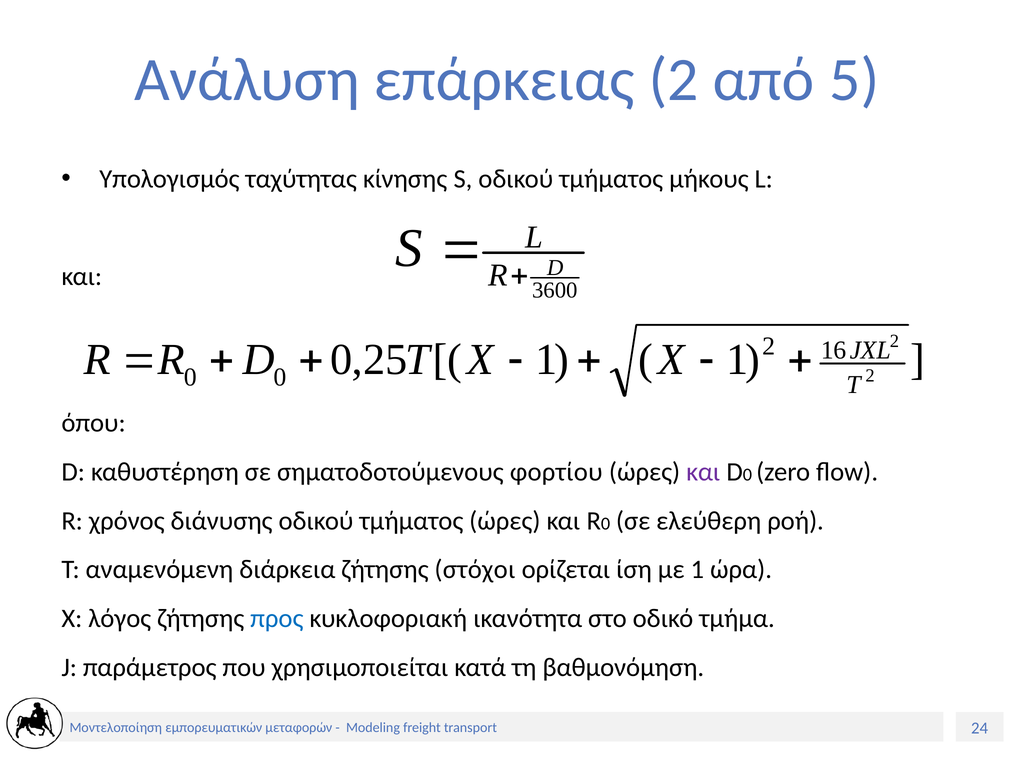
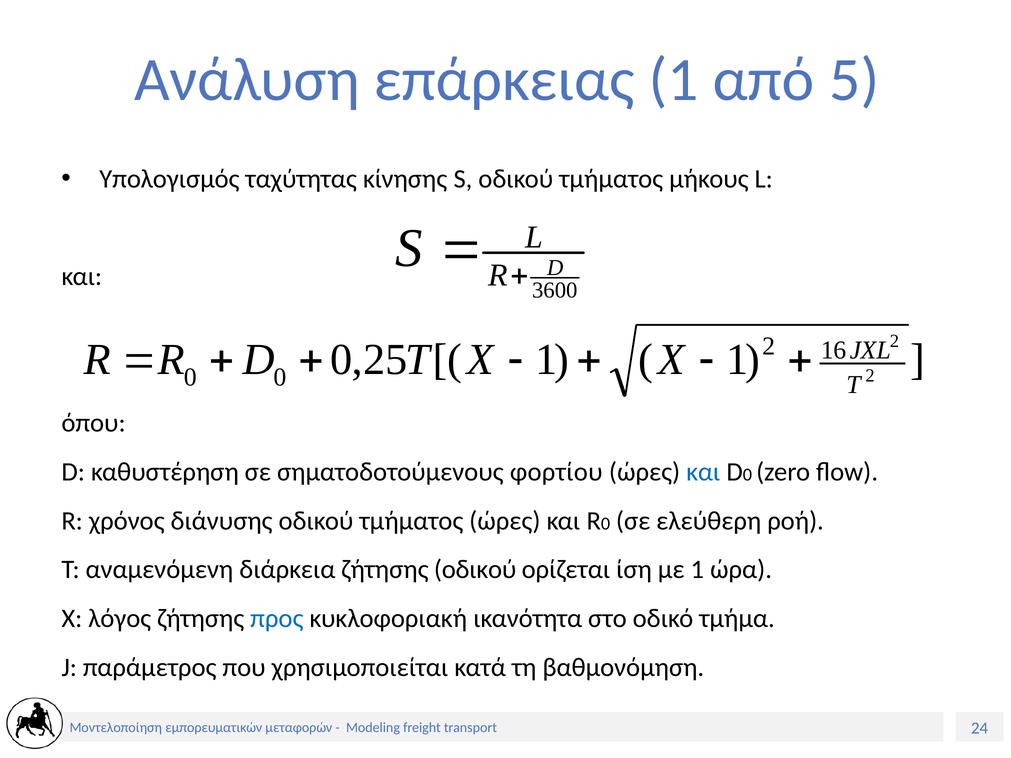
επάρκειας 2: 2 -> 1
και at (703, 472) colour: purple -> blue
ζήτησης στόχοι: στόχοι -> οδικού
